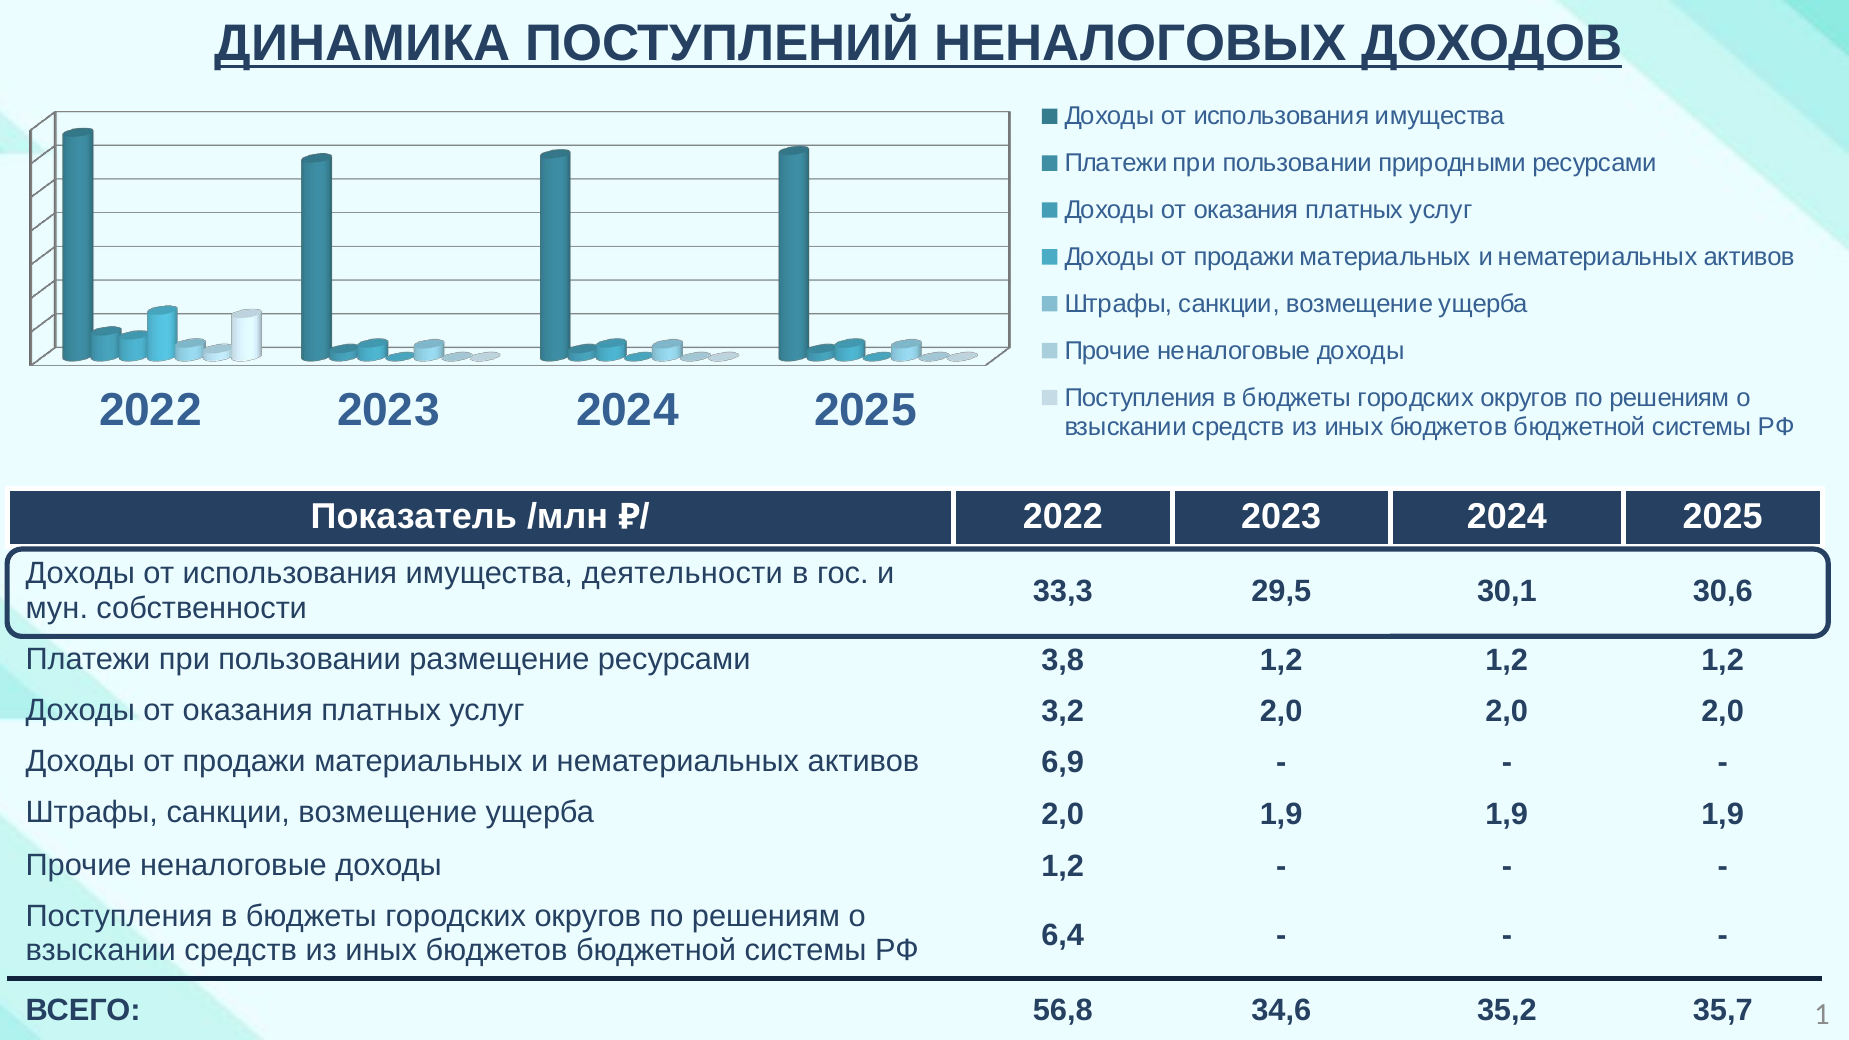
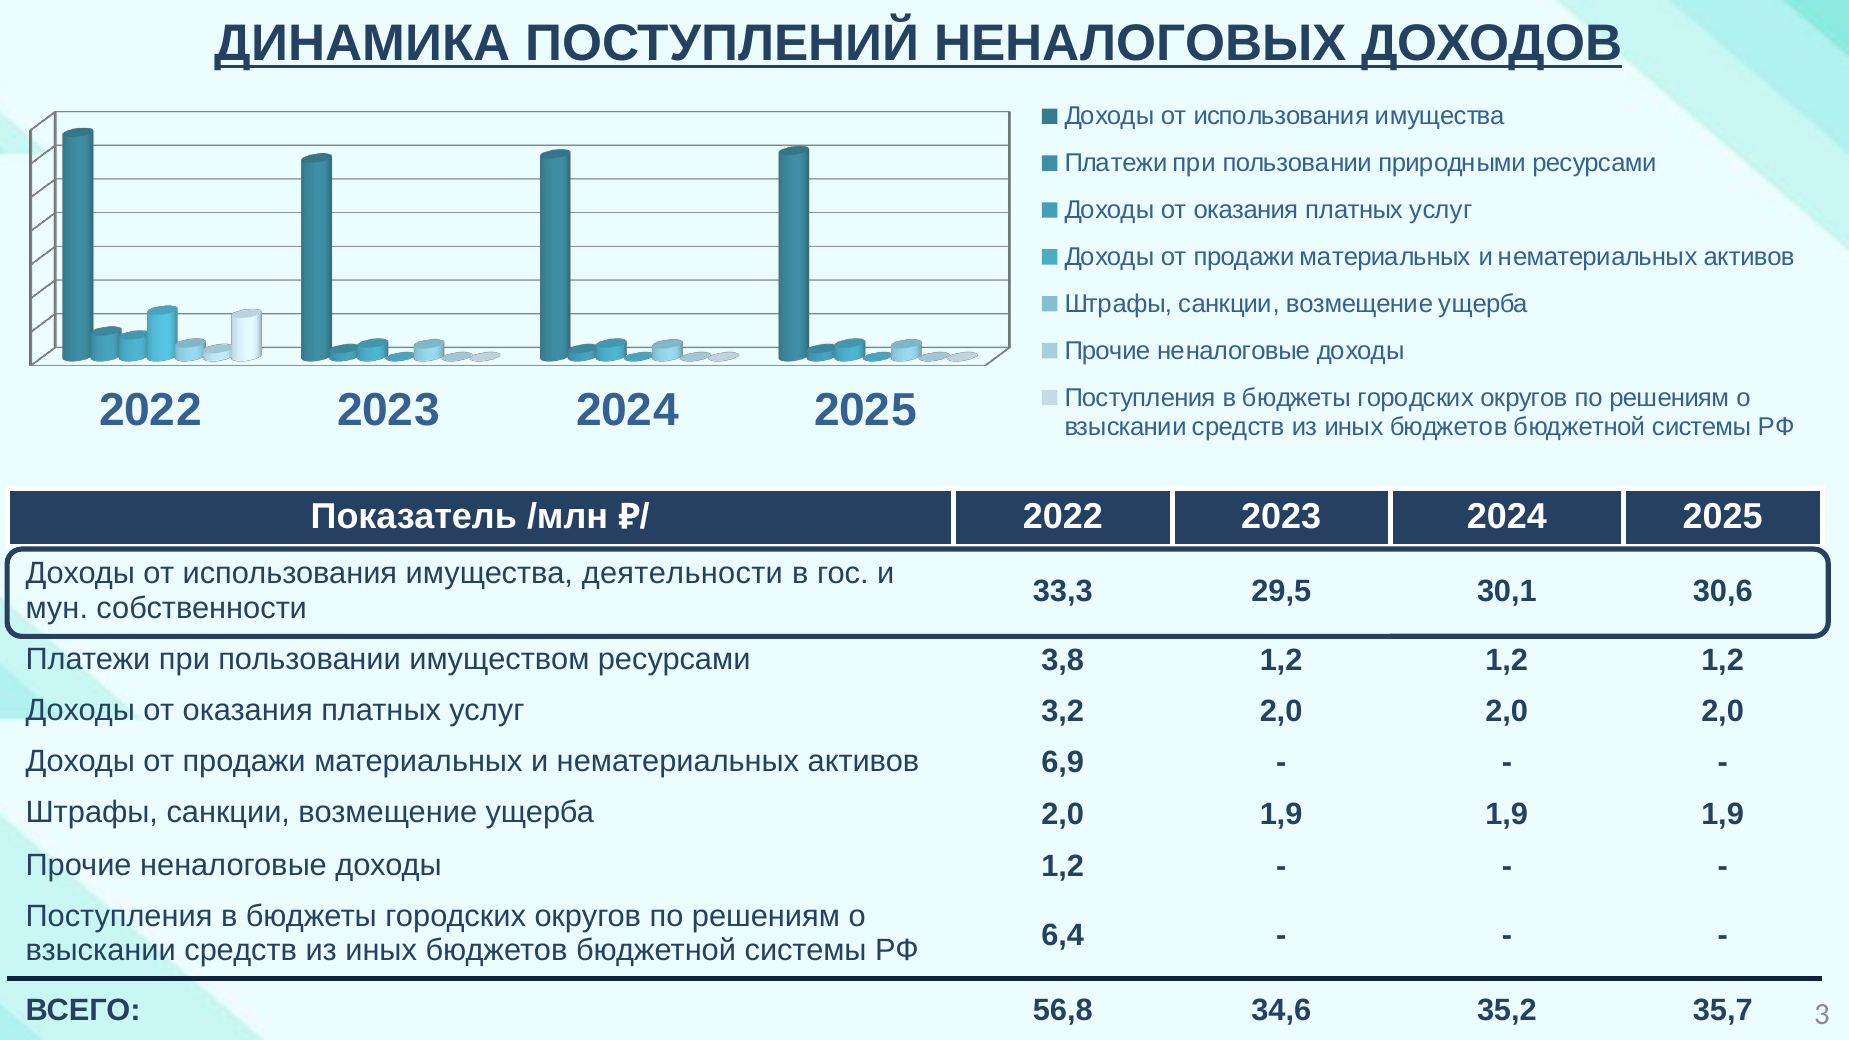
размещение: размещение -> имуществом
1: 1 -> 3
